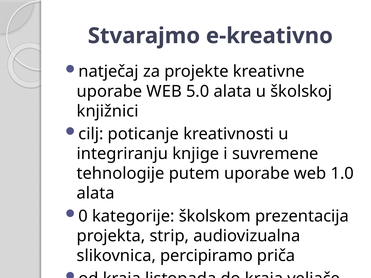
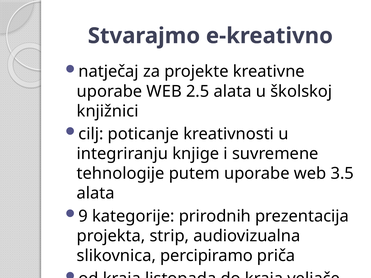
5.0: 5.0 -> 2.5
1.0: 1.0 -> 3.5
0: 0 -> 9
školskom: školskom -> prirodnih
